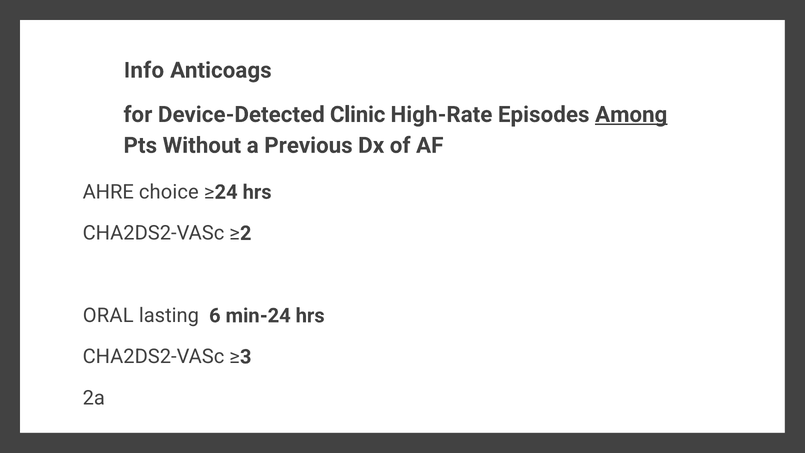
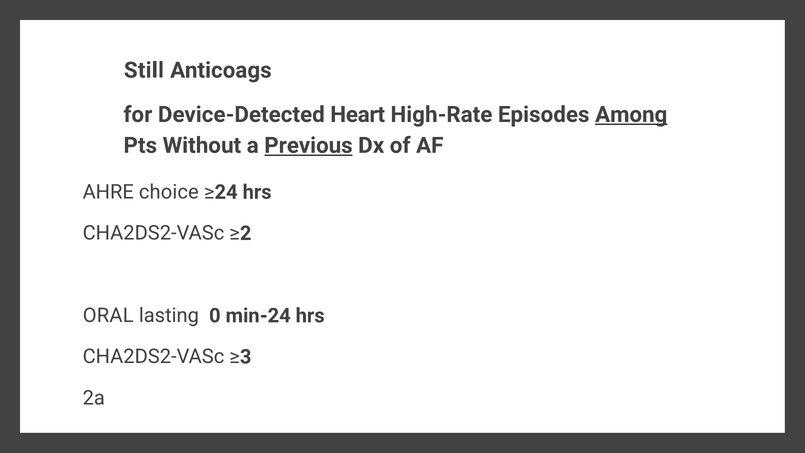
Info: Info -> Still
Clinic: Clinic -> Heart
Previous underline: none -> present
6: 6 -> 0
